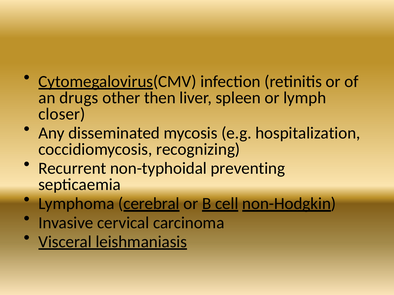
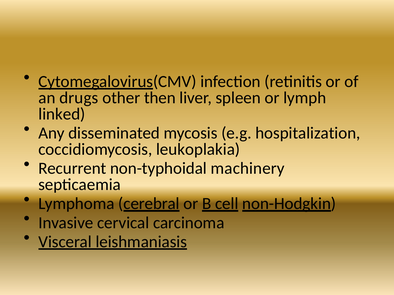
closer: closer -> linked
recognizing: recognizing -> leukoplakia
preventing: preventing -> machinery
